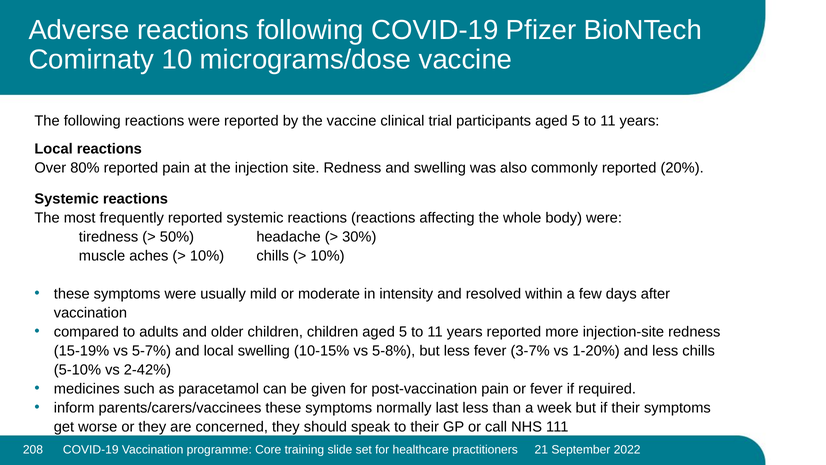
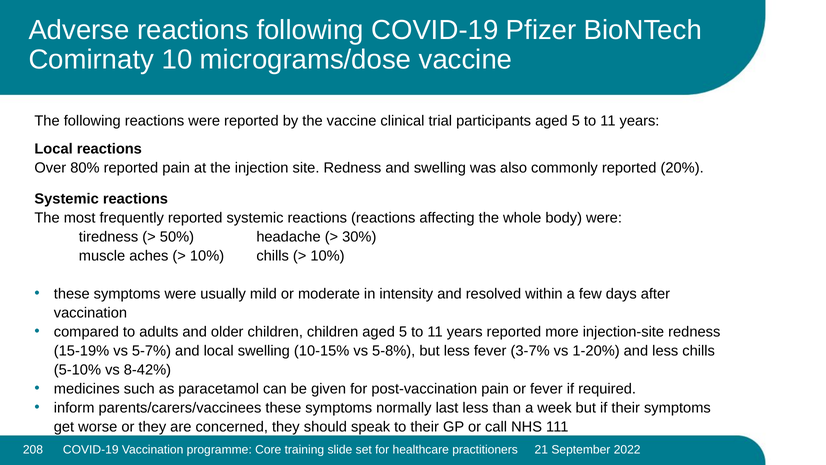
2-42%: 2-42% -> 8-42%
